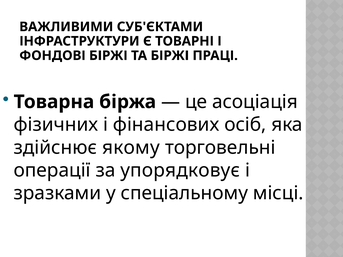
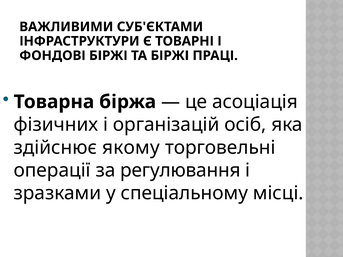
фінансових: фінансових -> організацій
упорядковує: упорядковує -> регулювання
